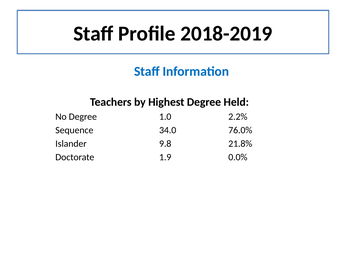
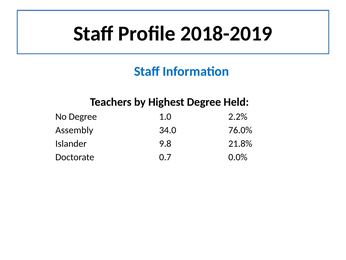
Sequence: Sequence -> Assembly
1.9: 1.9 -> 0.7
